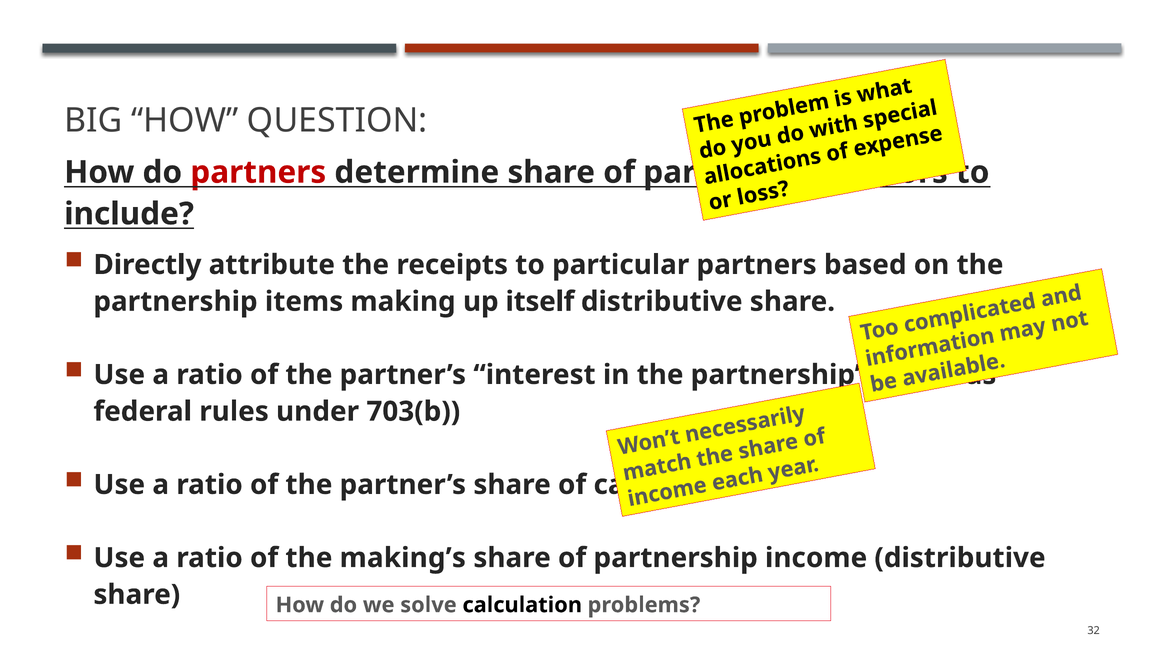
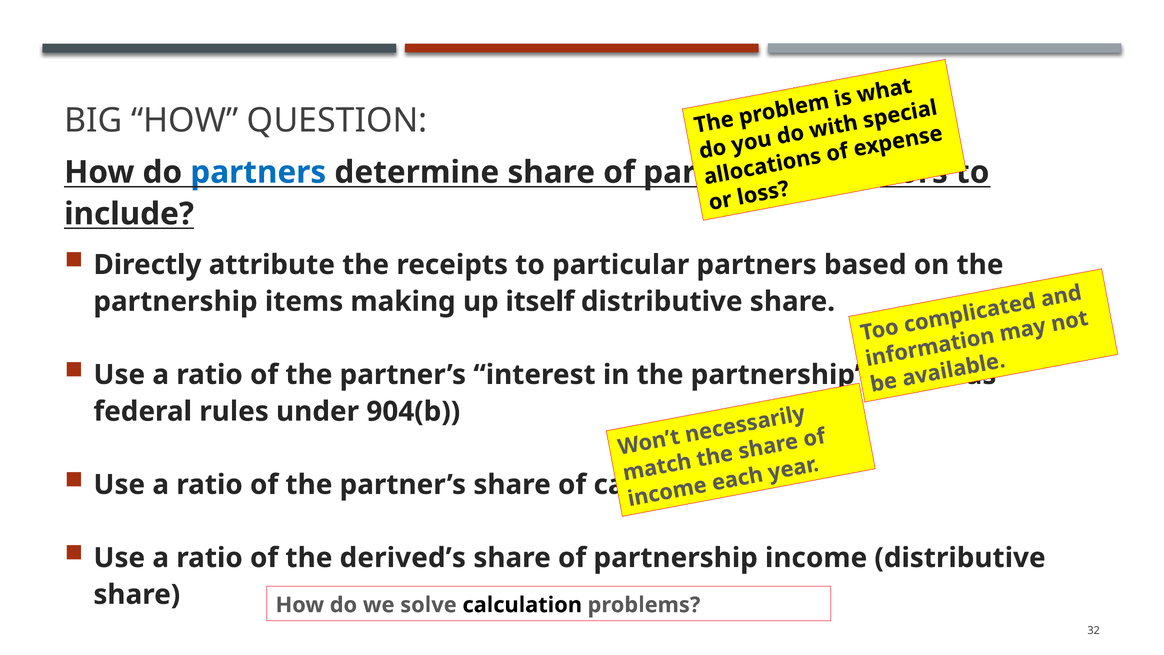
partners at (258, 172) colour: red -> blue
703(b: 703(b -> 904(b
making’s: making’s -> derived’s
